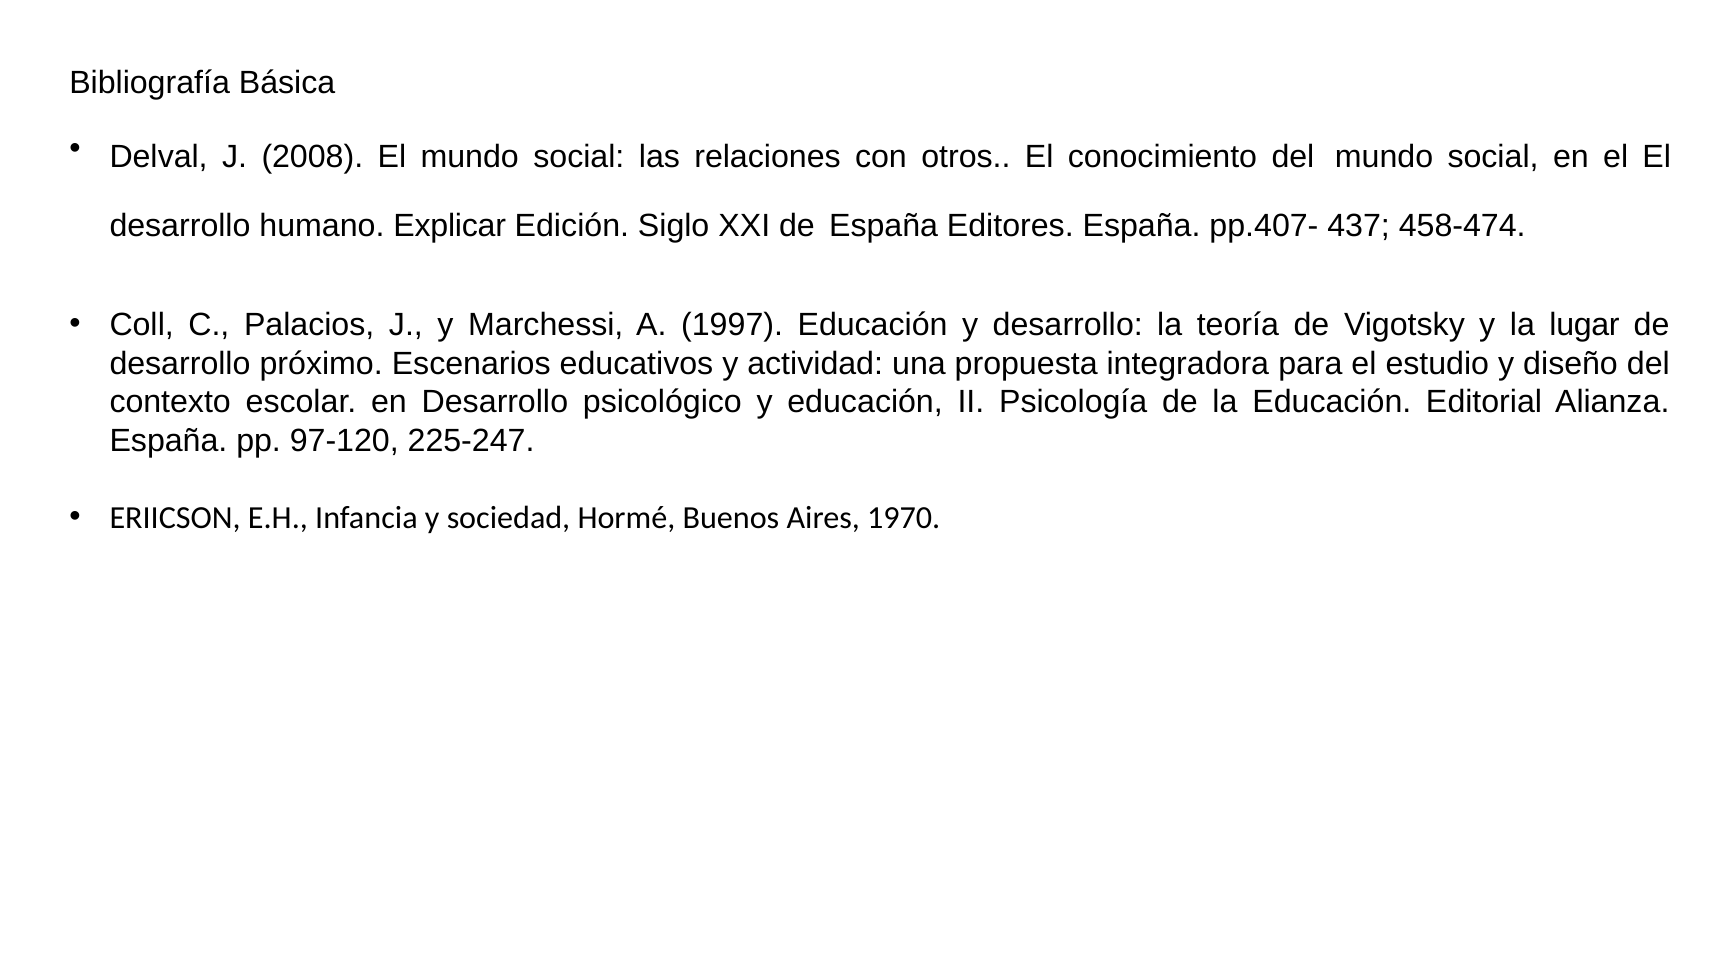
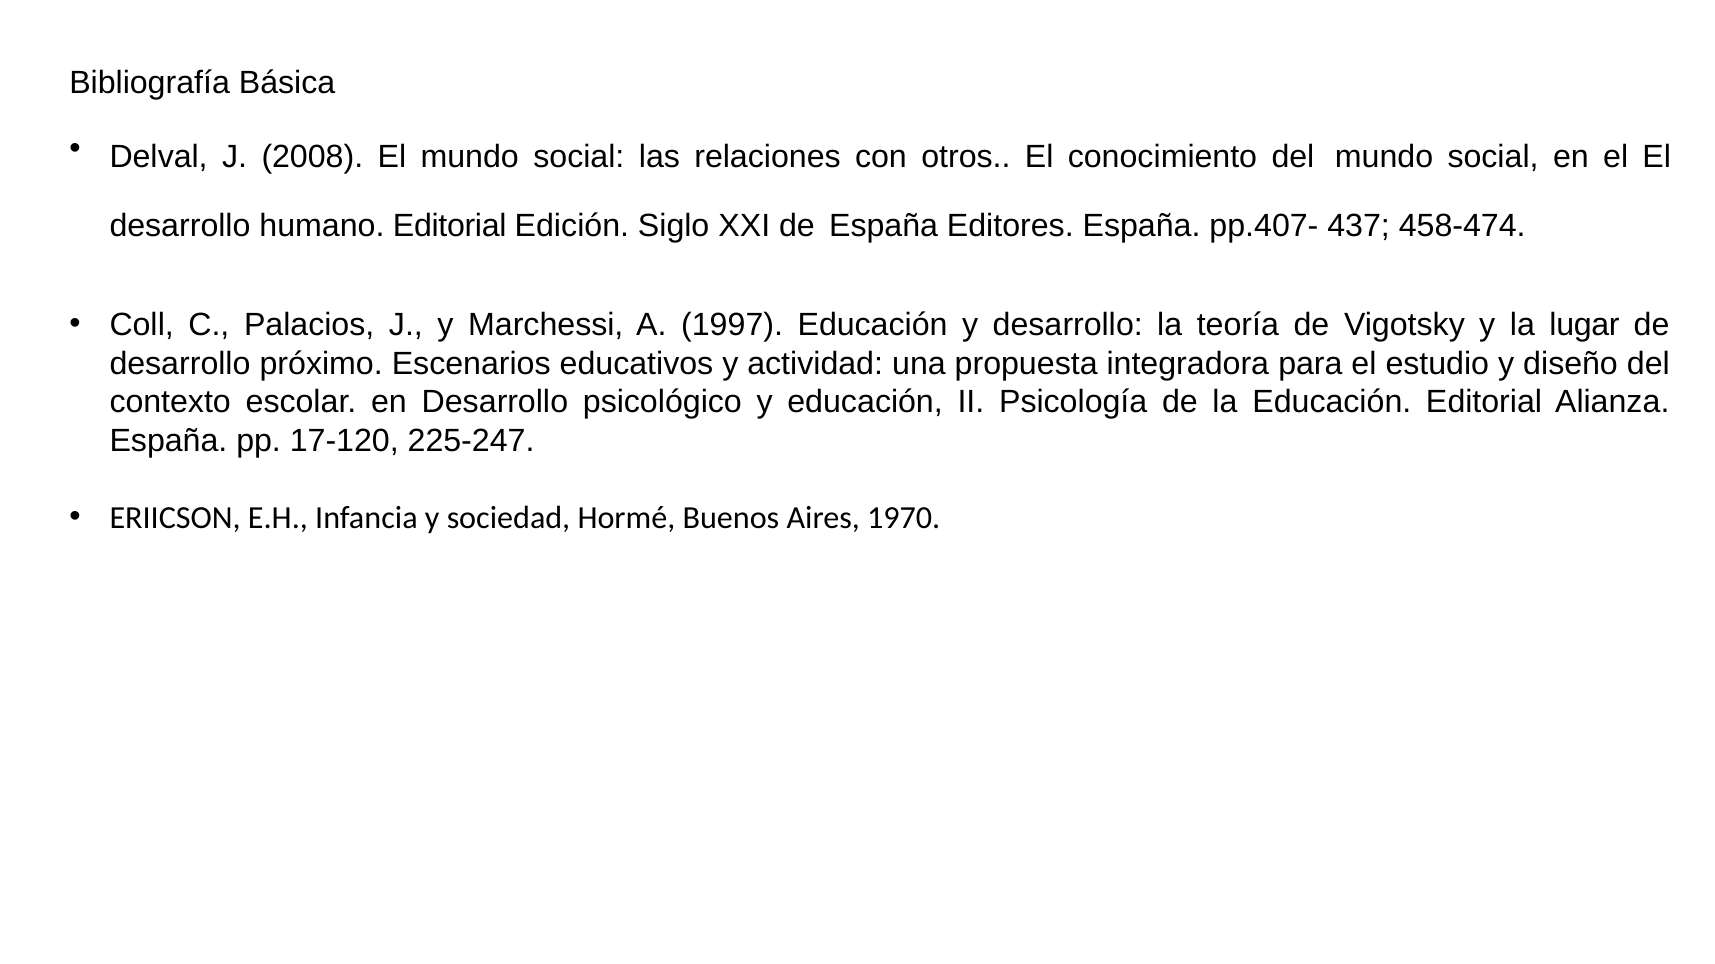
humano Explicar: Explicar -> Editorial
97-120: 97-120 -> 17-120
